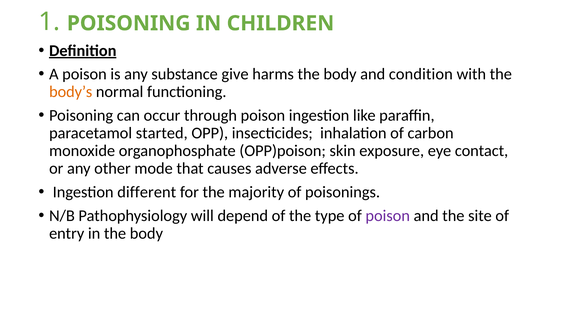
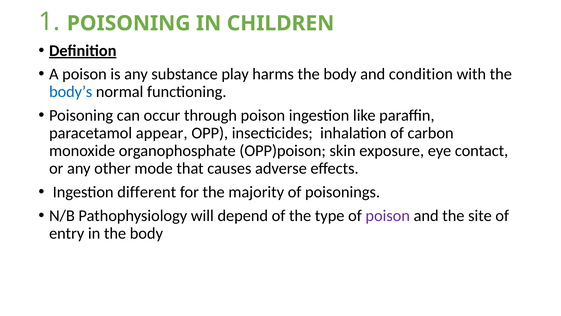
give: give -> play
body’s colour: orange -> blue
started: started -> appear
